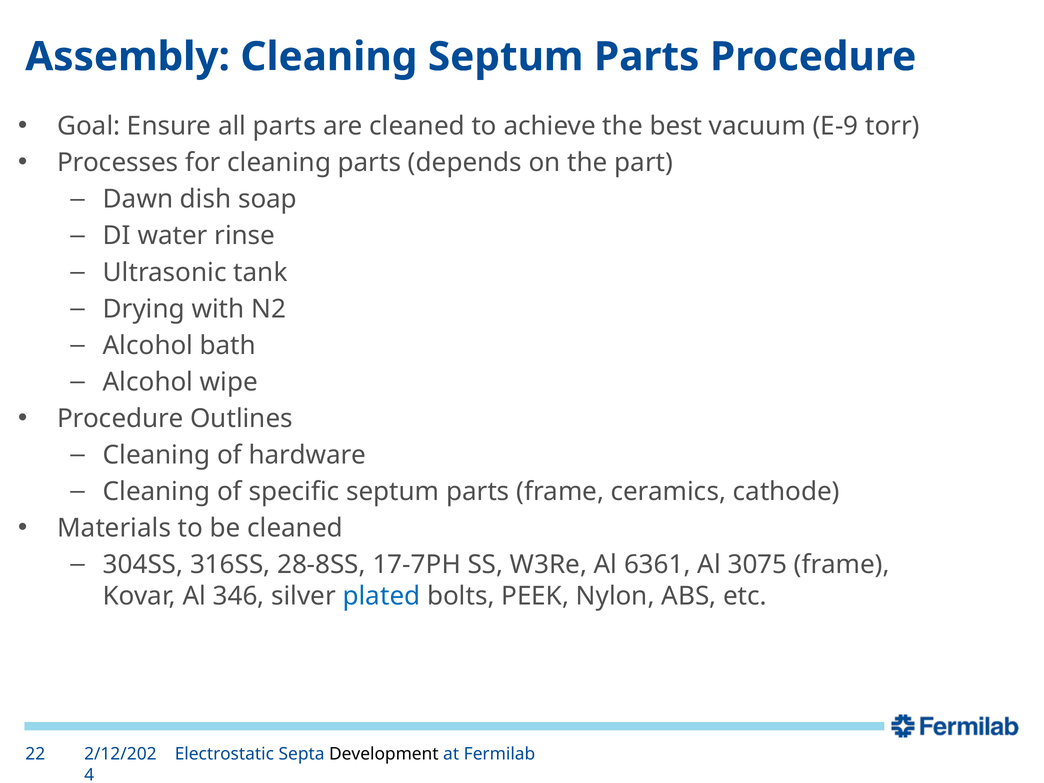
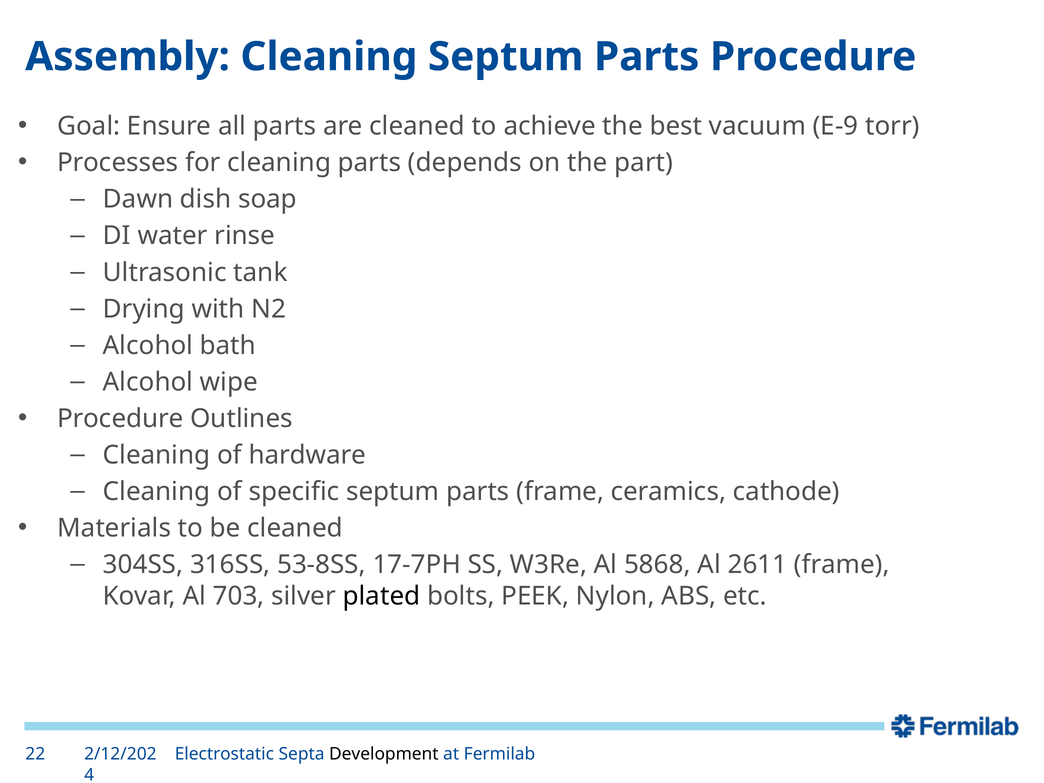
28-8SS: 28-8SS -> 53-8SS
6361: 6361 -> 5868
3075: 3075 -> 2611
346: 346 -> 703
plated colour: blue -> black
